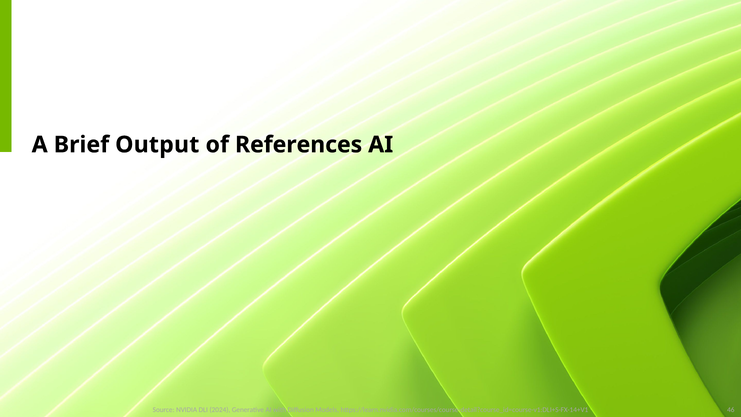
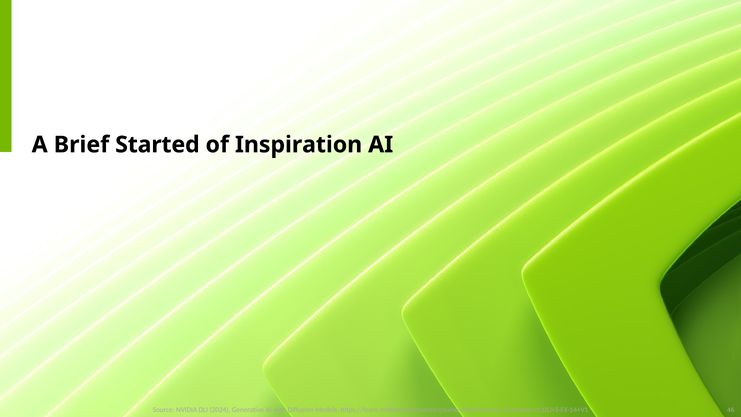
Output: Output -> Started
References: References -> Inspiration
